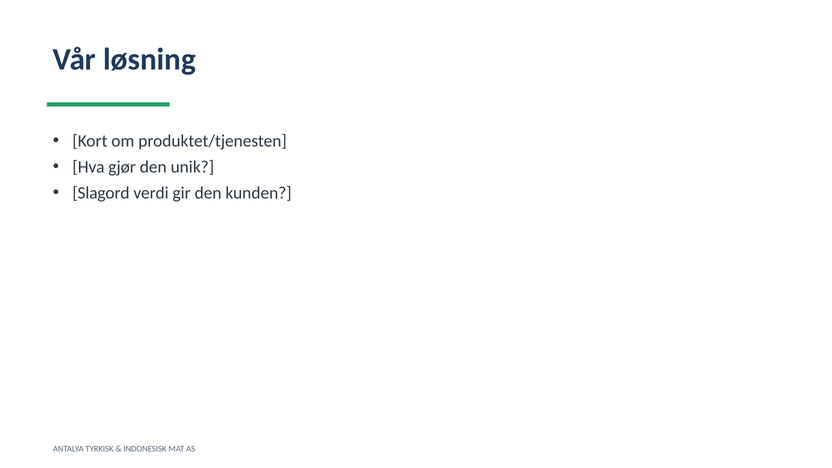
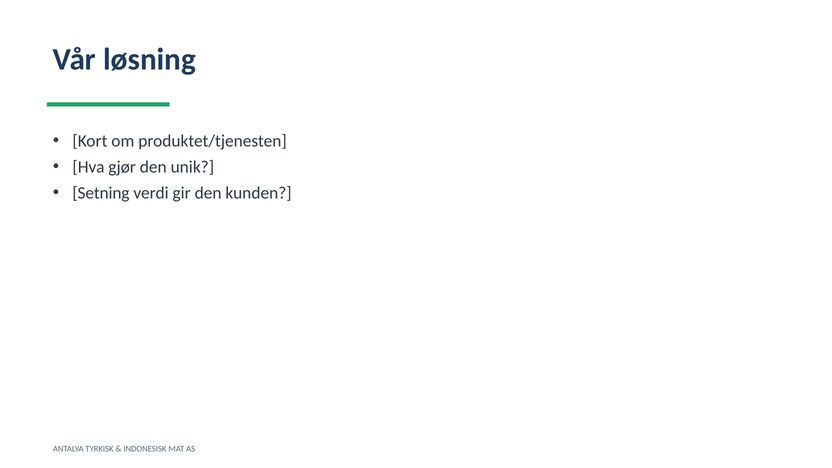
Slagord: Slagord -> Setning
